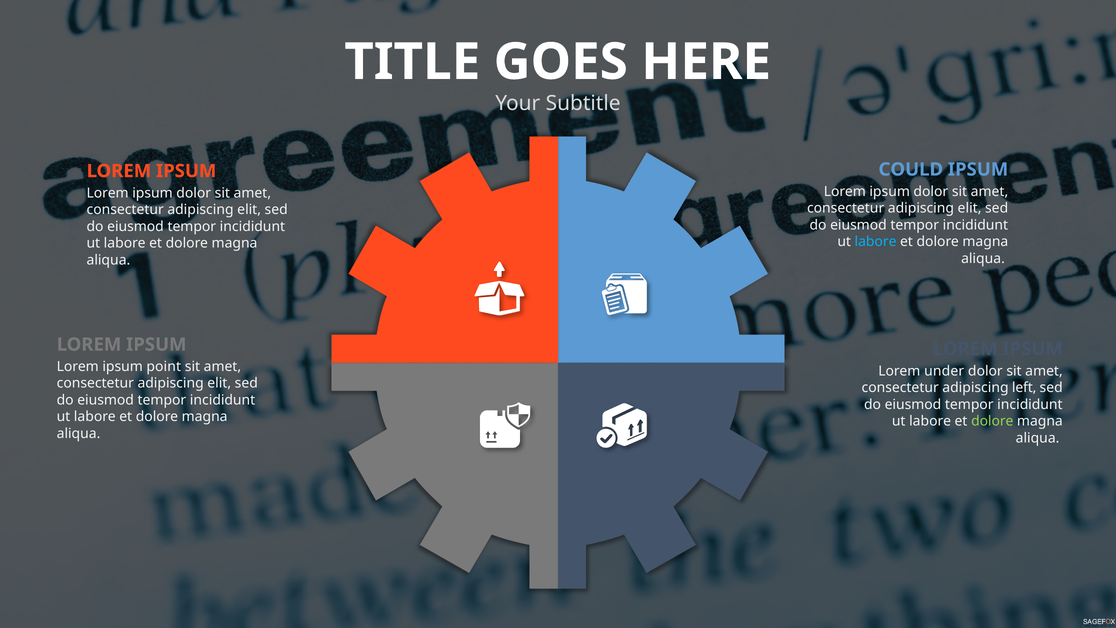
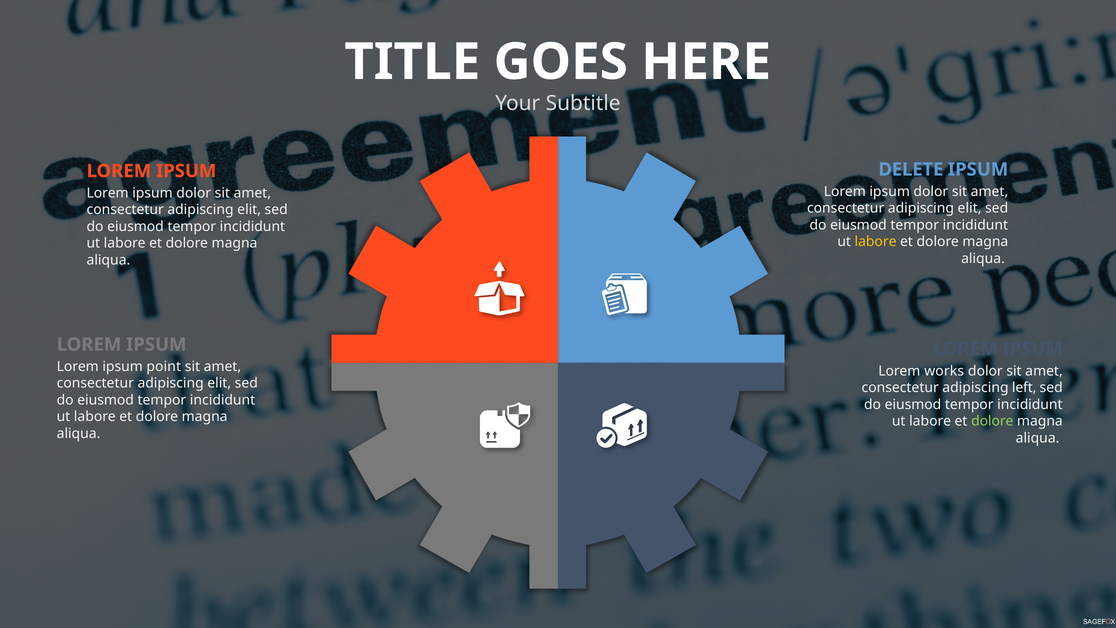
COULD: COULD -> DELETE
labore at (876, 242) colour: light blue -> yellow
under: under -> works
